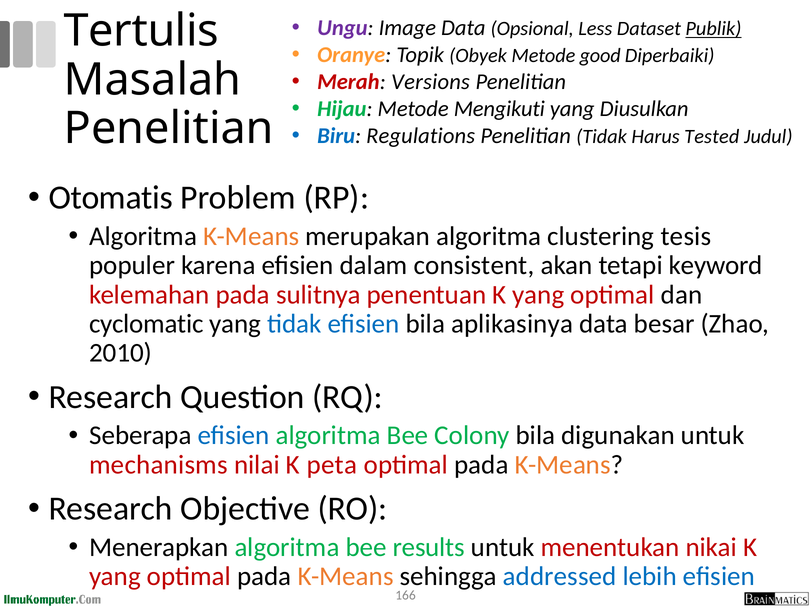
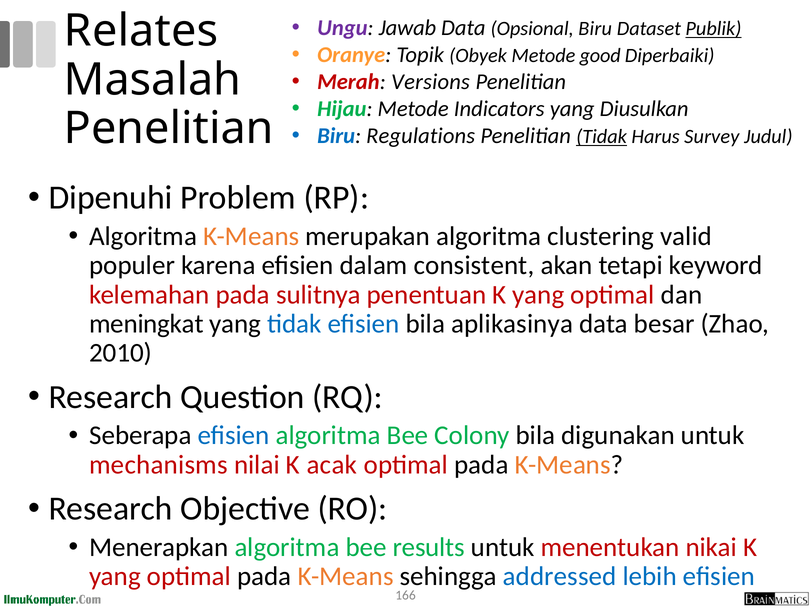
Image: Image -> Jawab
Opsional Less: Less -> Biru
Tertulis: Tertulis -> Relates
Mengikuti: Mengikuti -> Indicators
Tidak at (602, 137) underline: none -> present
Tested: Tested -> Survey
Otomatis: Otomatis -> Dipenuhi
tesis: tesis -> valid
cyclomatic: cyclomatic -> meningkat
peta: peta -> acak
